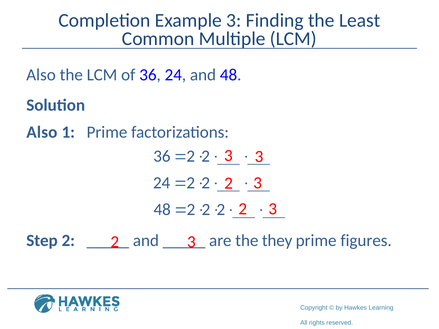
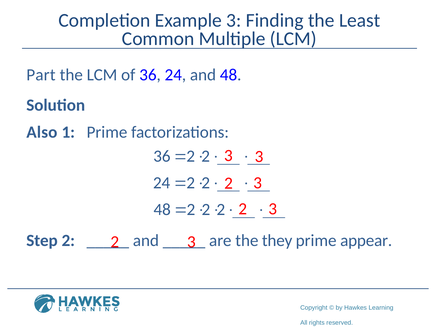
Also at (41, 75): Also -> Part
figures: figures -> appear
